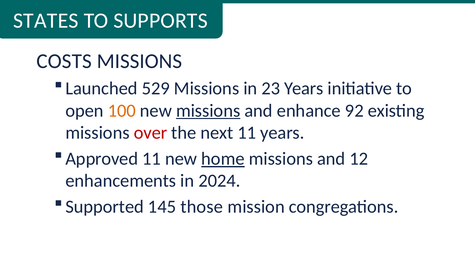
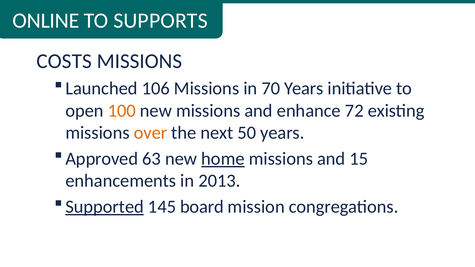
STATES: STATES -> ONLINE
529: 529 -> 106
23: 23 -> 70
missions at (208, 111) underline: present -> none
92: 92 -> 72
over colour: red -> orange
next 11: 11 -> 50
Approved 11: 11 -> 63
12: 12 -> 15
2024: 2024 -> 2013
Supported underline: none -> present
those: those -> board
